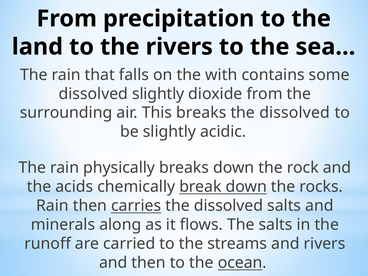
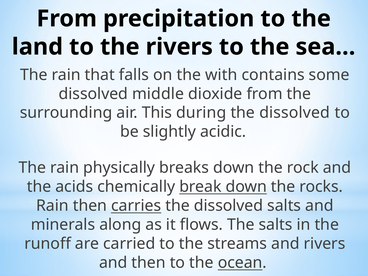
dissolved slightly: slightly -> middle
This breaks: breaks -> during
